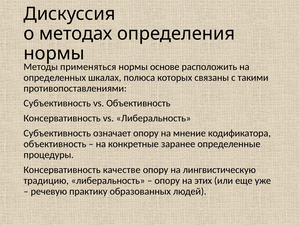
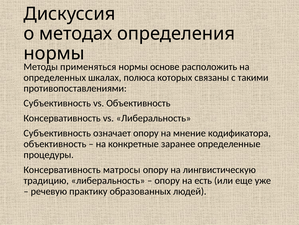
качестве: качестве -> матросы
этих: этих -> есть
